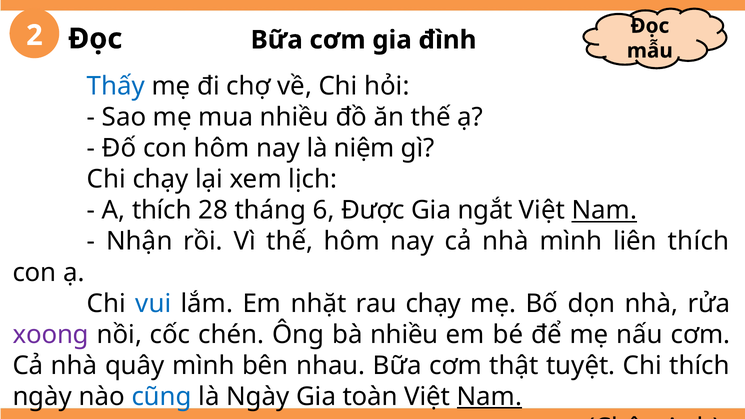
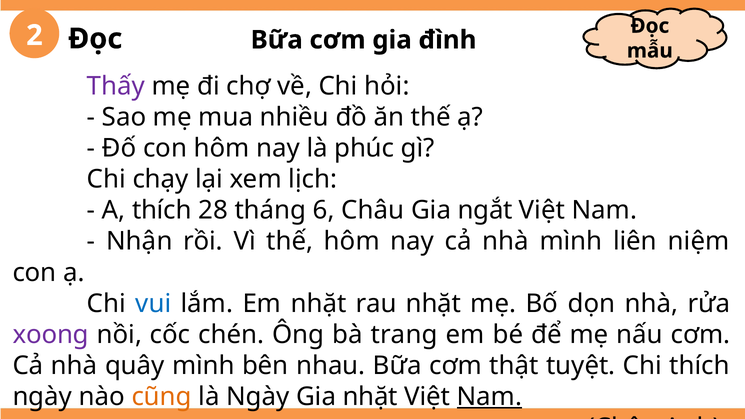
Thấy colour: blue -> purple
niệm: niệm -> phúc
6 Được: Được -> Châu
Nam at (604, 210) underline: present -> none
liên thích: thích -> niệm
rau chạy: chạy -> nhặt
bà nhiều: nhiều -> trang
cũng colour: blue -> orange
Gia toàn: toàn -> nhặt
